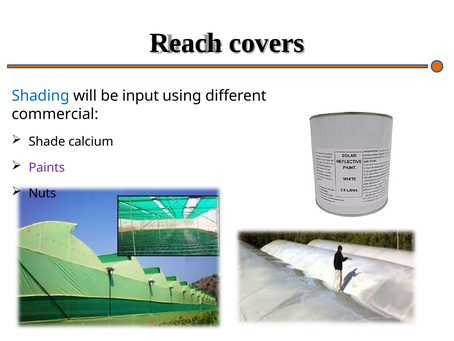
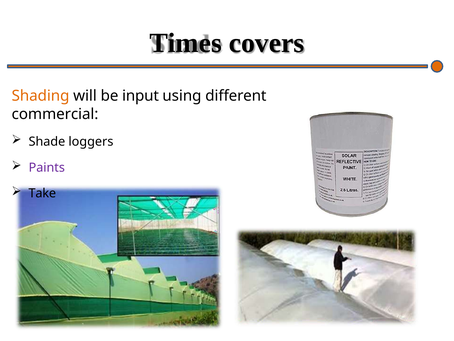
Reach: Reach -> Times
Shading colour: blue -> orange
calcium: calcium -> loggers
Nuts: Nuts -> Take
